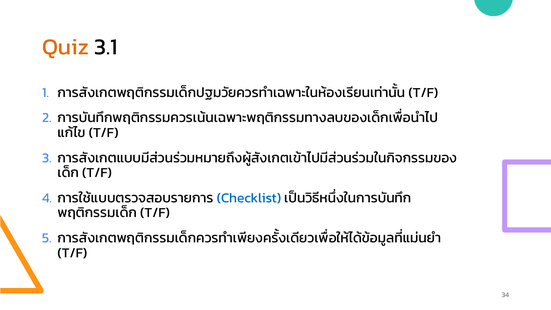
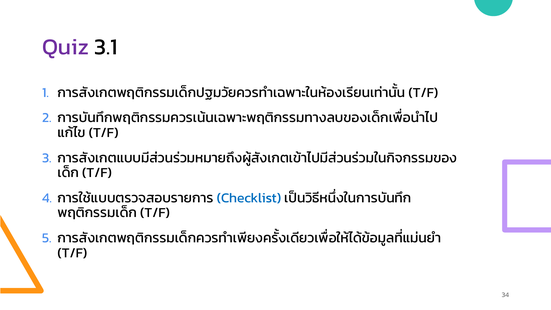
Quiz colour: orange -> purple
